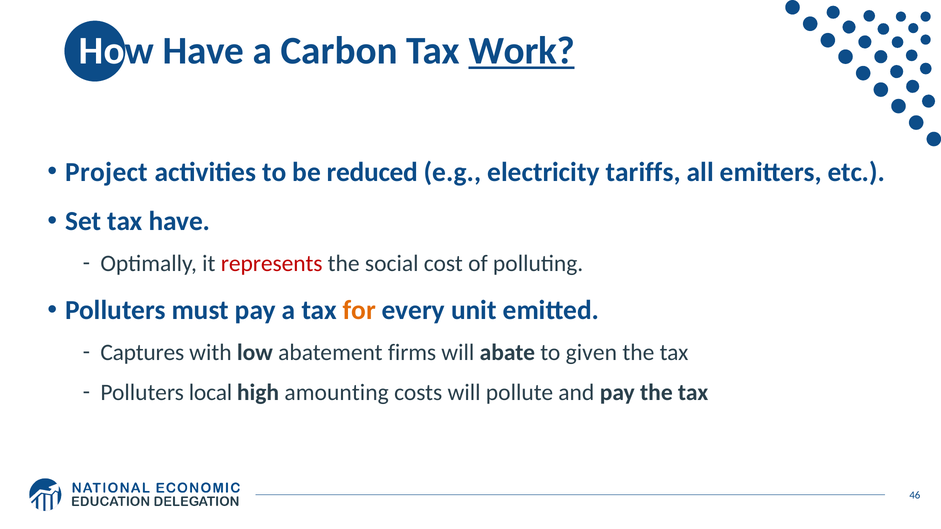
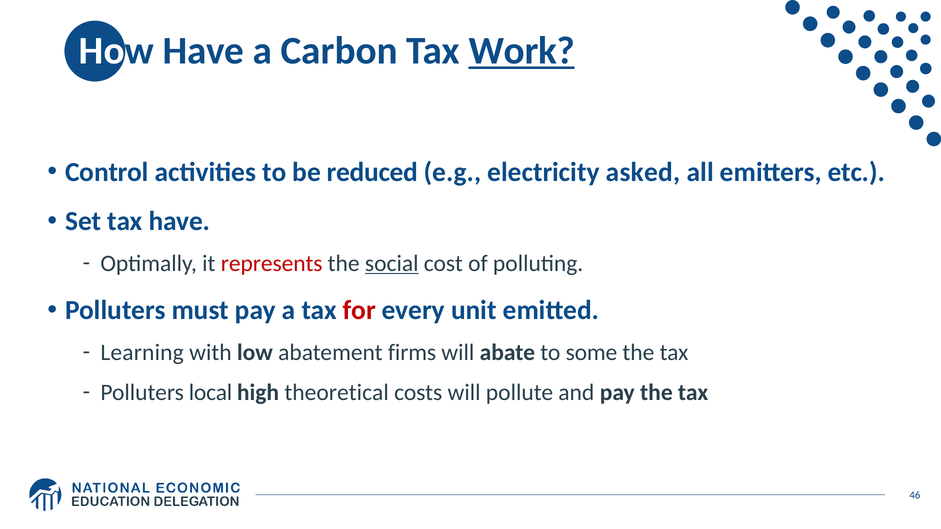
Project: Project -> Control
tariffs: tariffs -> asked
social underline: none -> present
for colour: orange -> red
Captures: Captures -> Learning
given: given -> some
amounting: amounting -> theoretical
